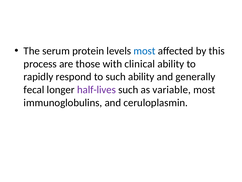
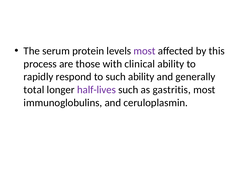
most at (145, 51) colour: blue -> purple
fecal: fecal -> total
variable: variable -> gastritis
